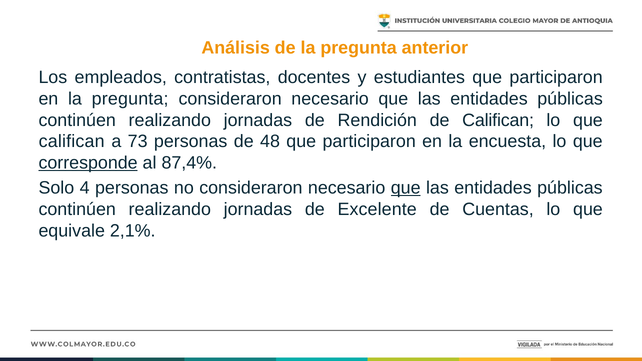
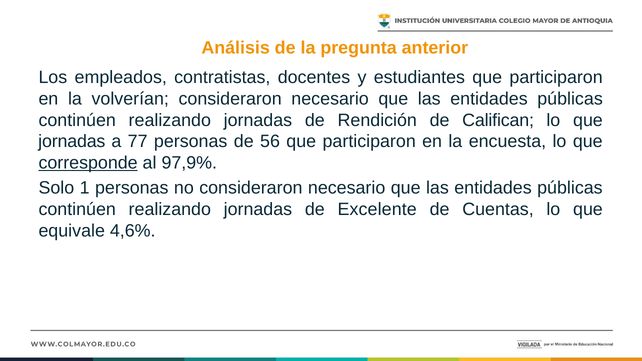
en la pregunta: pregunta -> volverían
califican at (72, 142): califican -> jornadas
73: 73 -> 77
48: 48 -> 56
87,4%: 87,4% -> 97,9%
4: 4 -> 1
que at (406, 188) underline: present -> none
2,1%: 2,1% -> 4,6%
